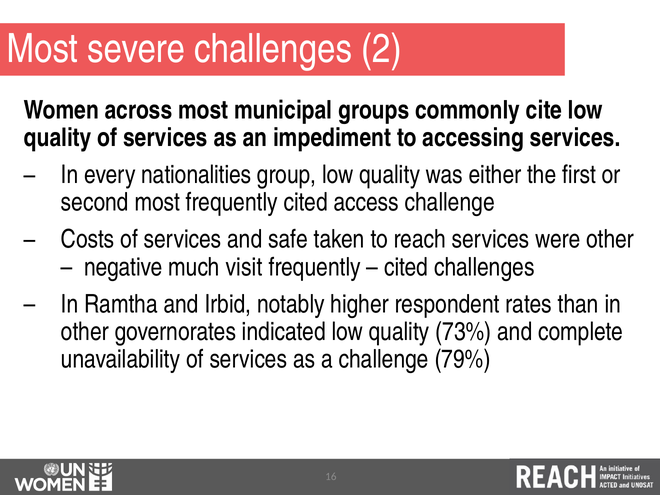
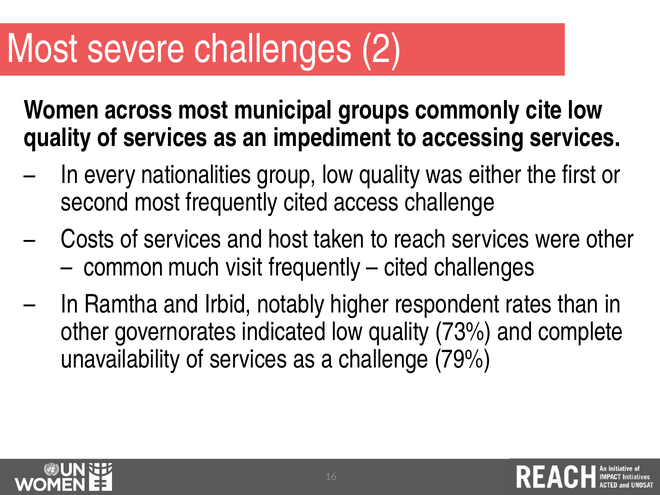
safe: safe -> host
negative: negative -> common
